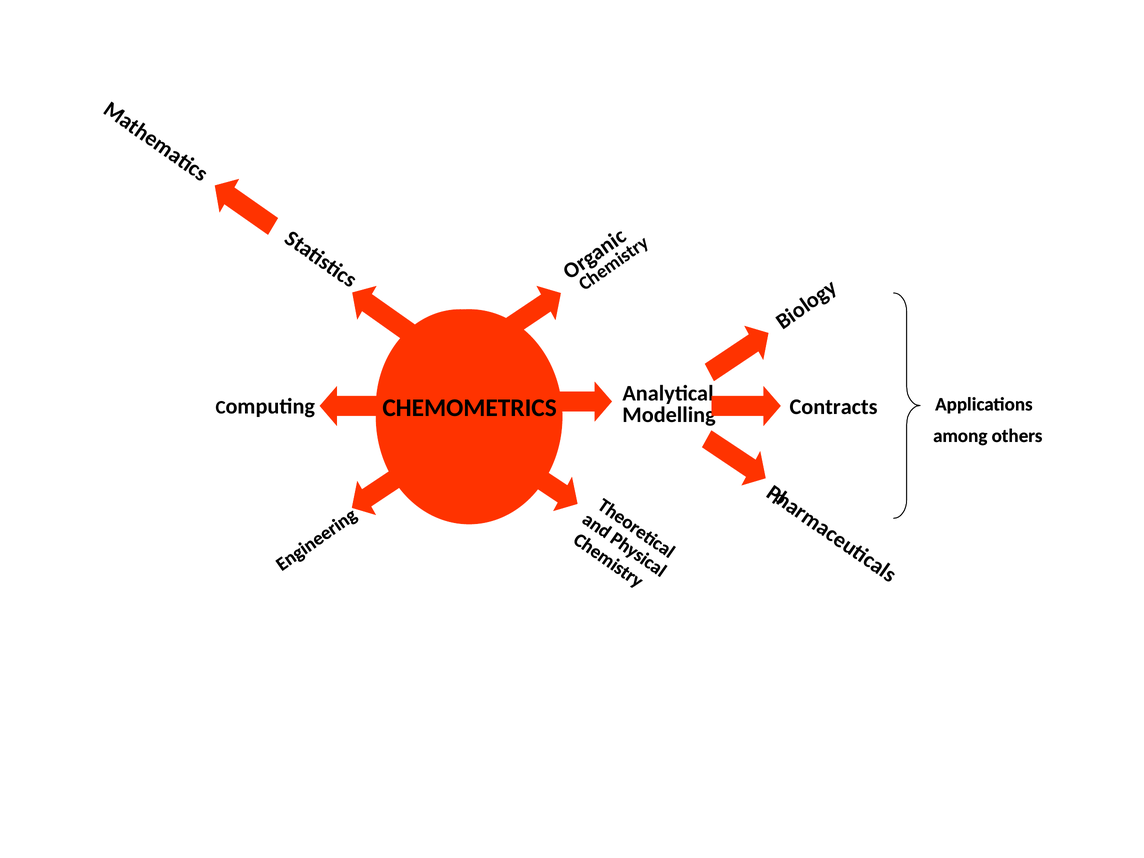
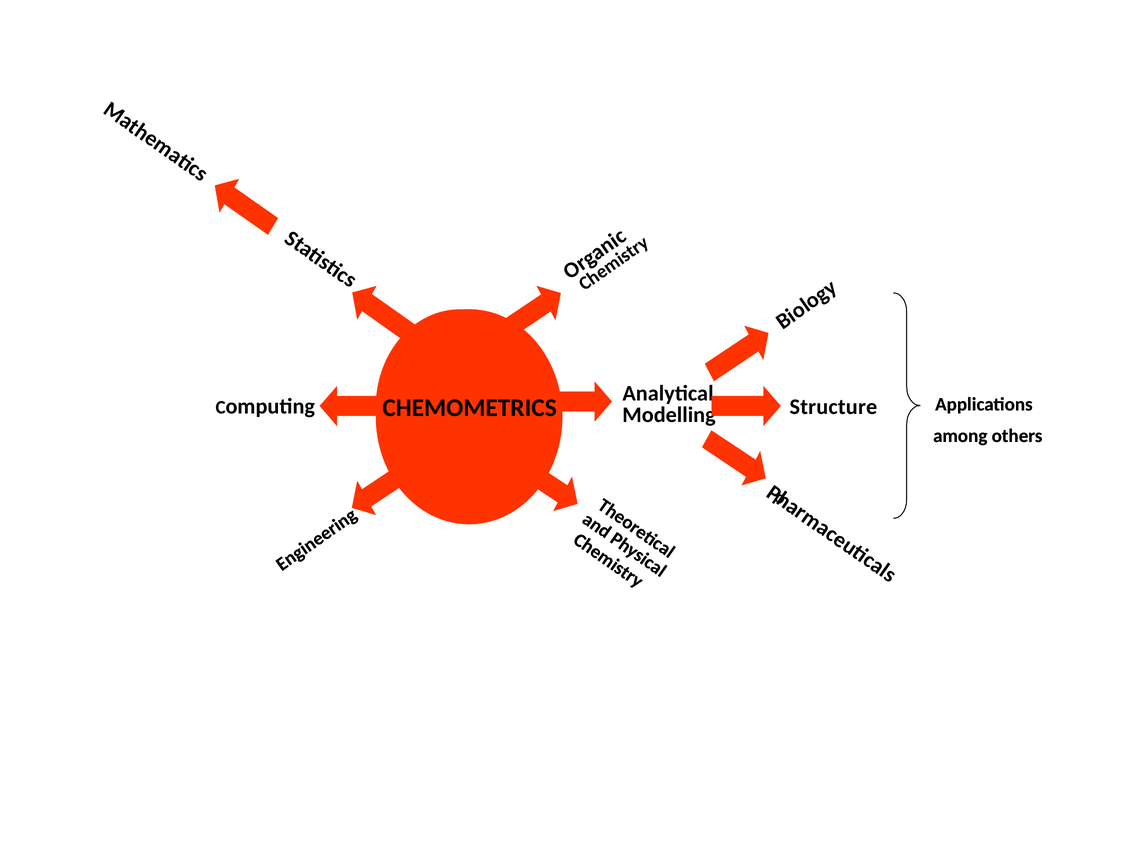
Contracts: Contracts -> Structure
